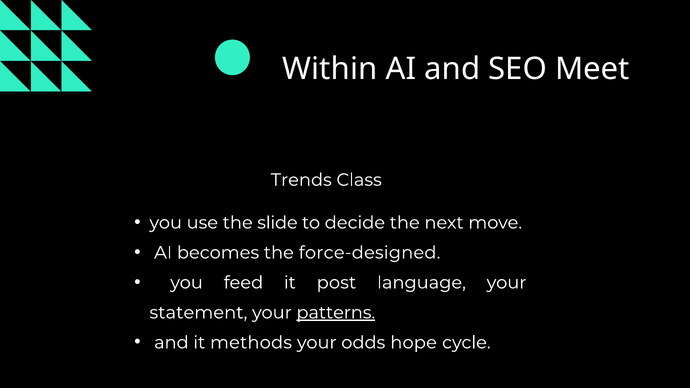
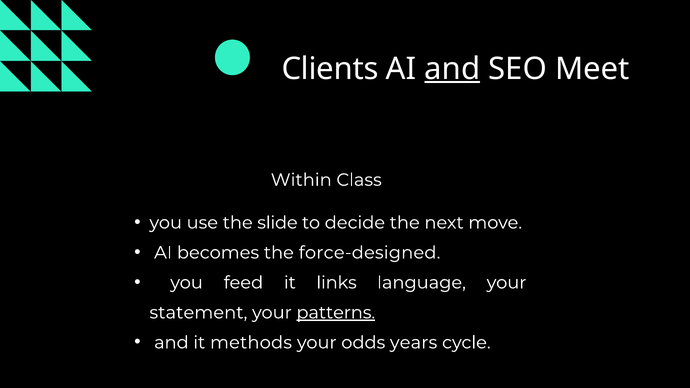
Within: Within -> Clients
and at (452, 69) underline: none -> present
Trends: Trends -> Within
post: post -> links
hope: hope -> years
